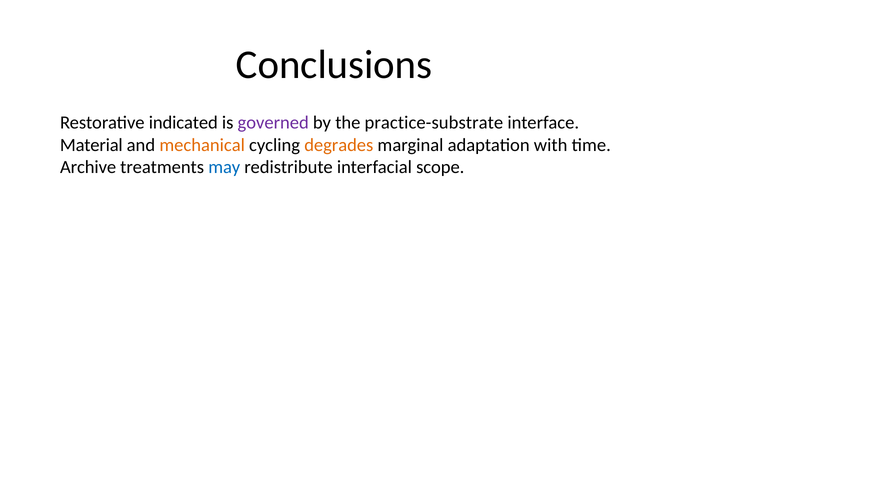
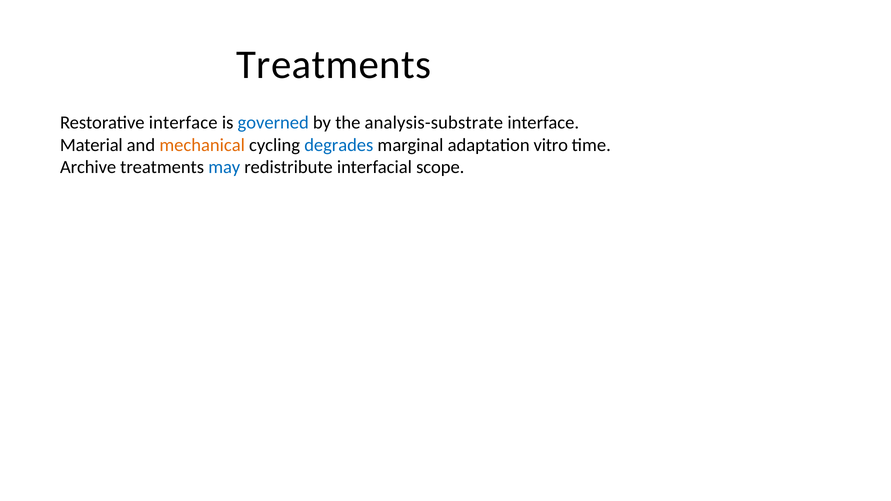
Conclusions at (334, 65): Conclusions -> Treatments
Restorative indicated: indicated -> interface
governed colour: purple -> blue
practice-substrate: practice-substrate -> analysis-substrate
degrades colour: orange -> blue
with: with -> vitro
